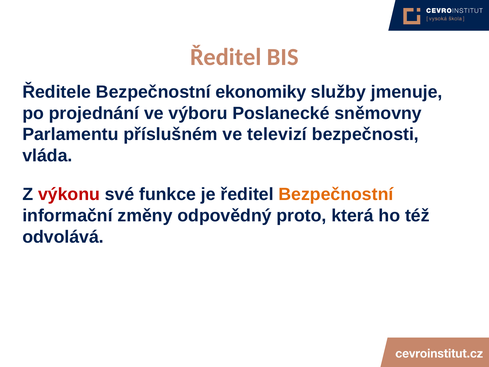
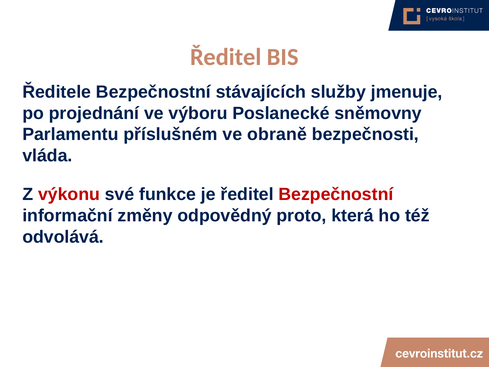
ekonomiky: ekonomiky -> stávajících
televizí: televizí -> obraně
Bezpečnostní at (336, 194) colour: orange -> red
